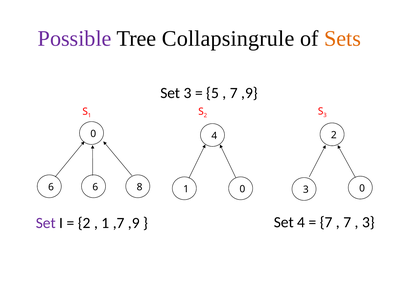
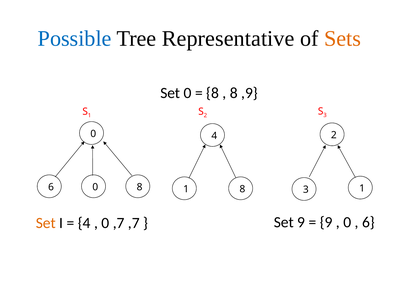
Possible colour: purple -> blue
Collapsingrule: Collapsingrule -> Representative
Set 3: 3 -> 0
5 at (213, 93): 5 -> 8
7 at (234, 93): 7 -> 8
6 6: 6 -> 0
1 0: 0 -> 8
3 0: 0 -> 1
Set 4: 4 -> 9
7 at (326, 222): 7 -> 9
7 at (347, 222): 7 -> 0
3 at (368, 222): 3 -> 6
Set at (46, 222) colour: purple -> orange
2 at (84, 222): 2 -> 4
1 at (105, 222): 1 -> 0
,7 ,9: ,9 -> ,7
